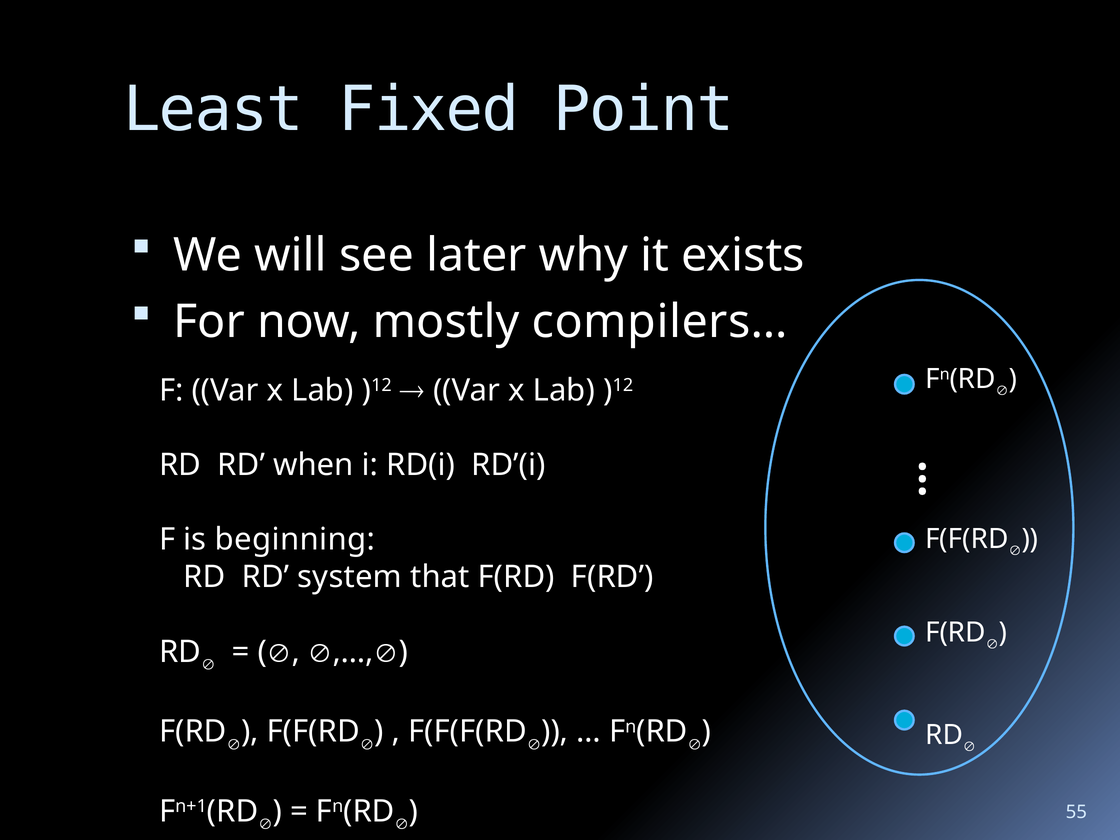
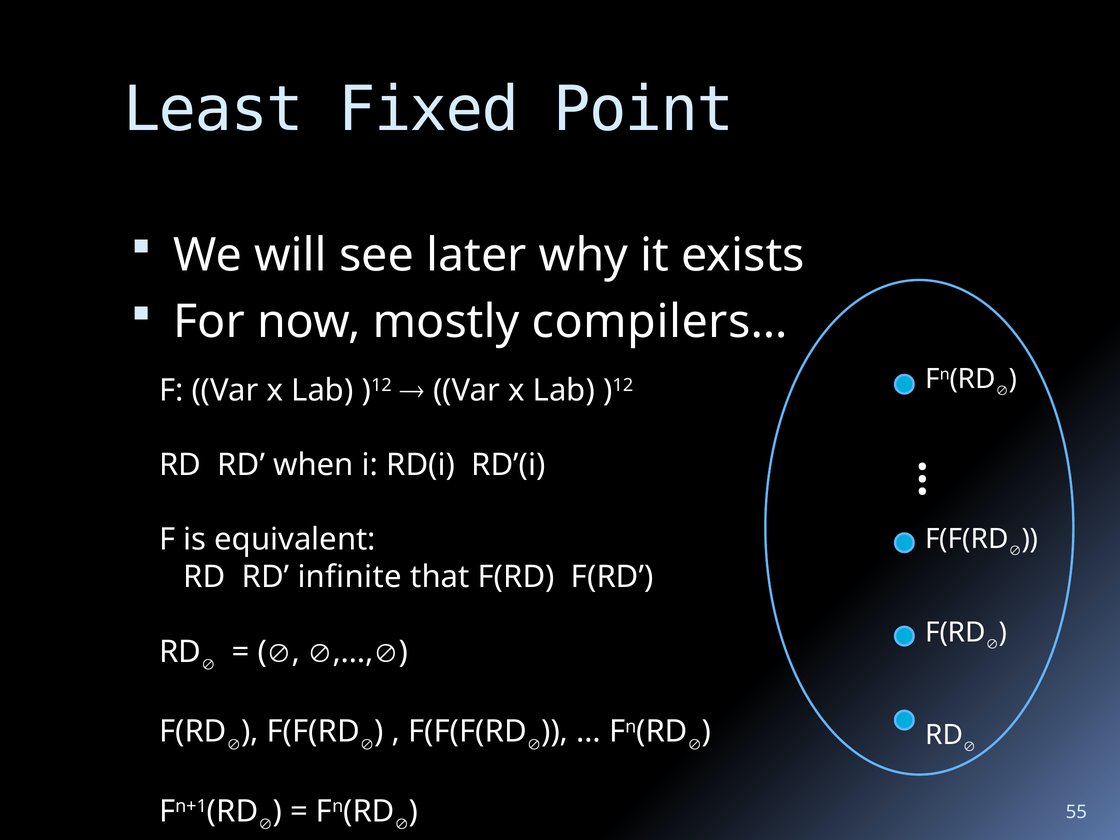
beginning: beginning -> equivalent
system: system -> infinite
